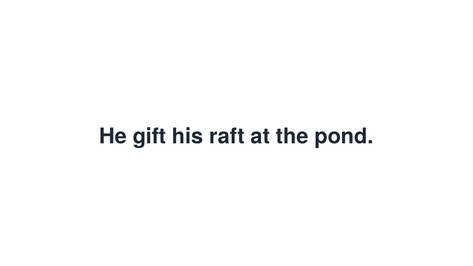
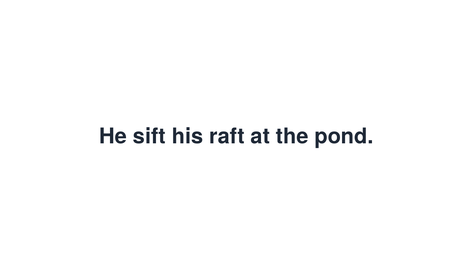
gift: gift -> sift
